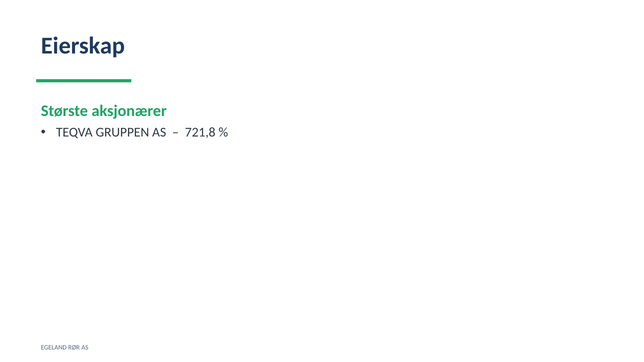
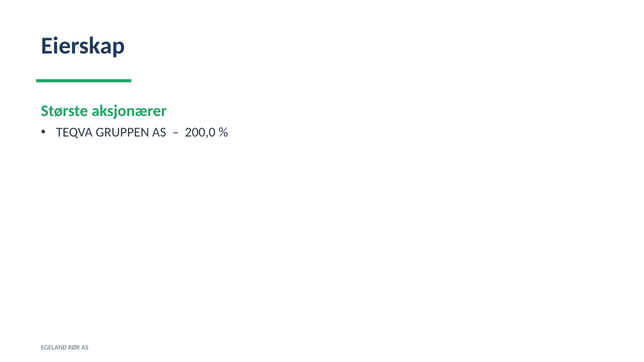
721,8: 721,8 -> 200,0
